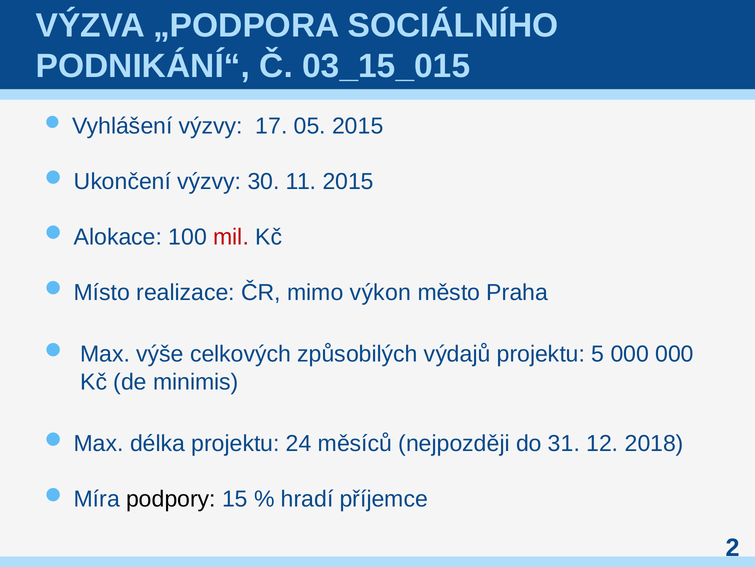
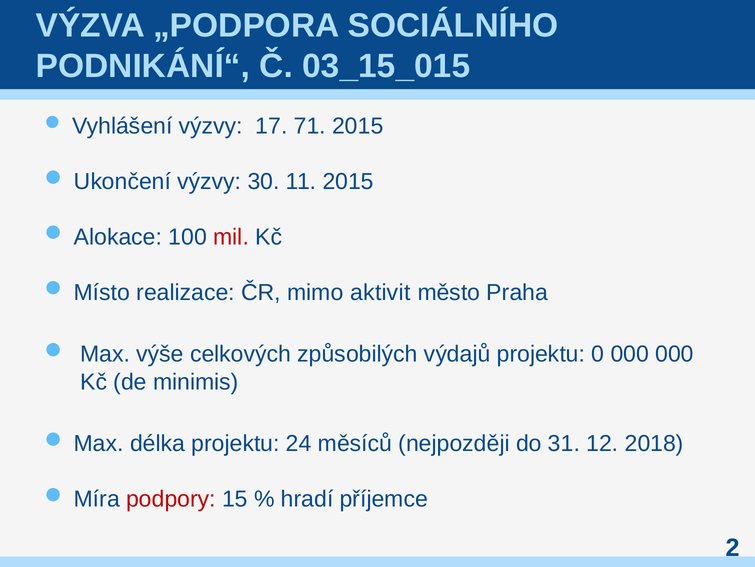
05: 05 -> 71
výkon: výkon -> aktivit
5: 5 -> 0
podpory colour: black -> red
